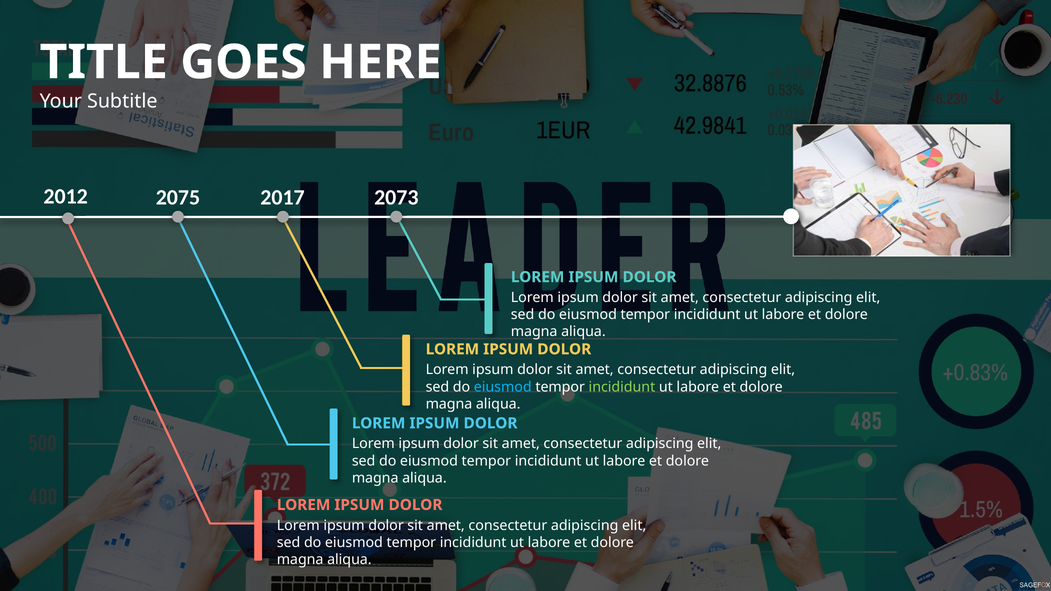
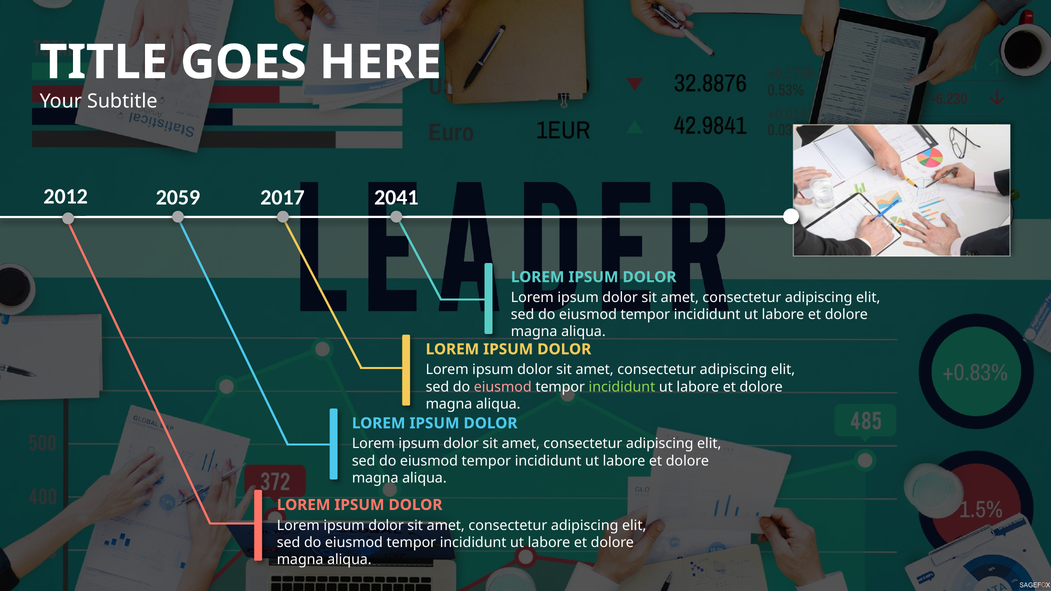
2075: 2075 -> 2059
2073: 2073 -> 2041
eiusmod at (503, 387) colour: light blue -> pink
